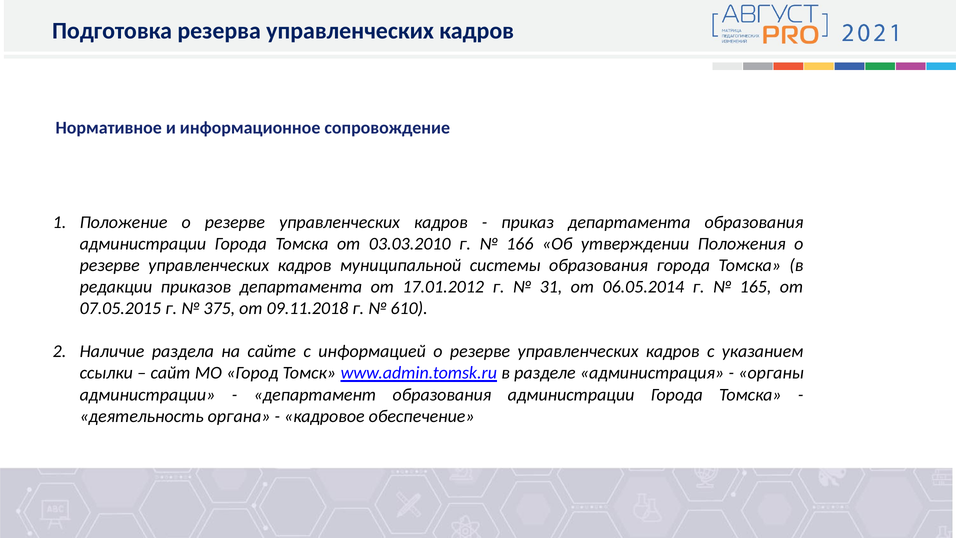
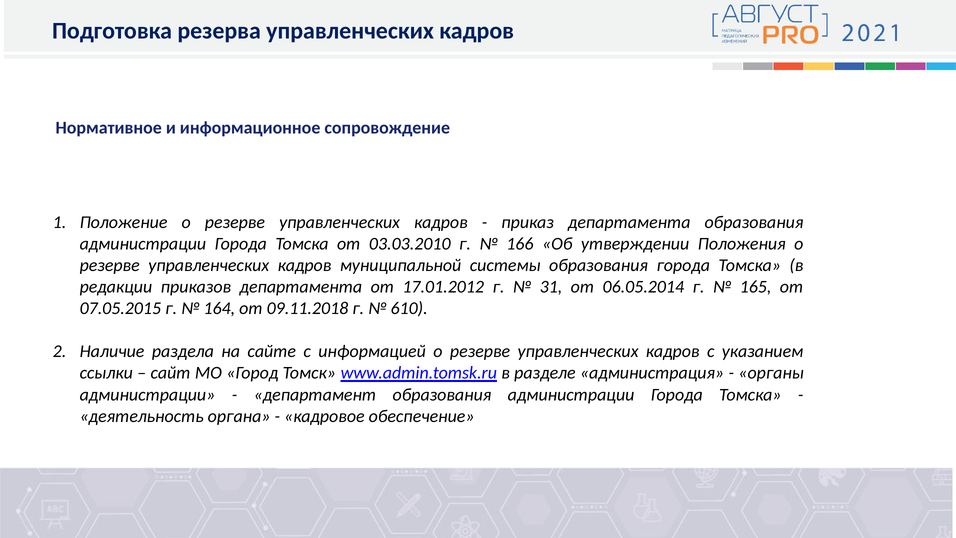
375: 375 -> 164
